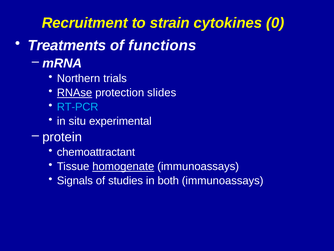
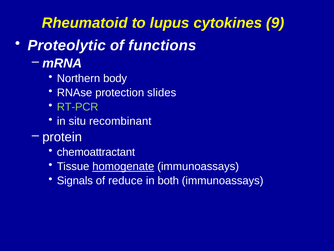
Recruitment: Recruitment -> Rheumatoid
strain: strain -> lupus
0: 0 -> 9
Treatments: Treatments -> Proteolytic
trials: trials -> body
RNAse underline: present -> none
RT-PCR colour: light blue -> light green
experimental: experimental -> recombinant
studies: studies -> reduce
